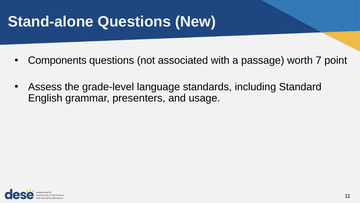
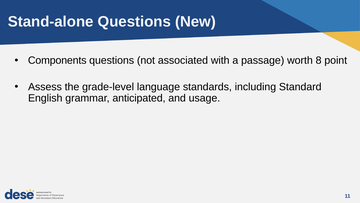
7: 7 -> 8
presenters: presenters -> anticipated
